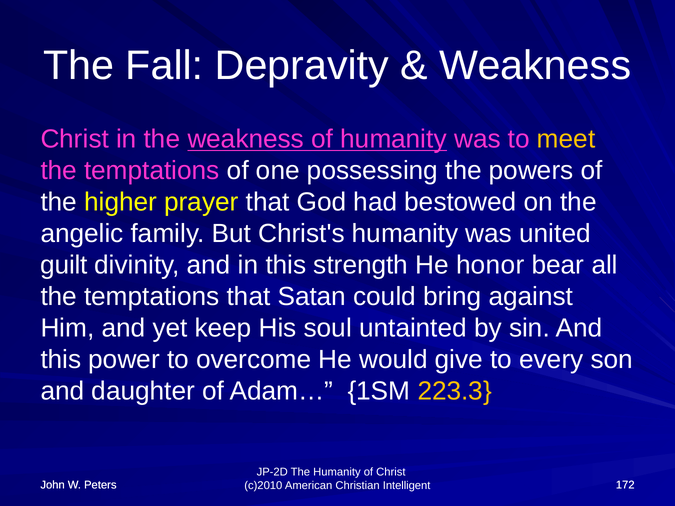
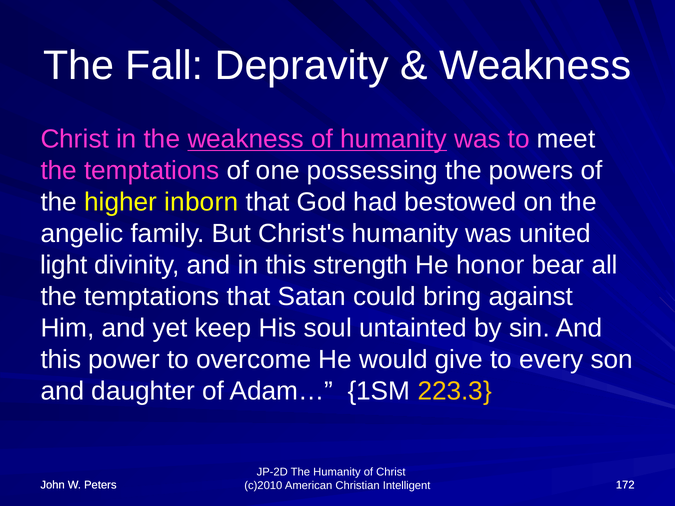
meet colour: yellow -> white
prayer: prayer -> inborn
guilt: guilt -> light
